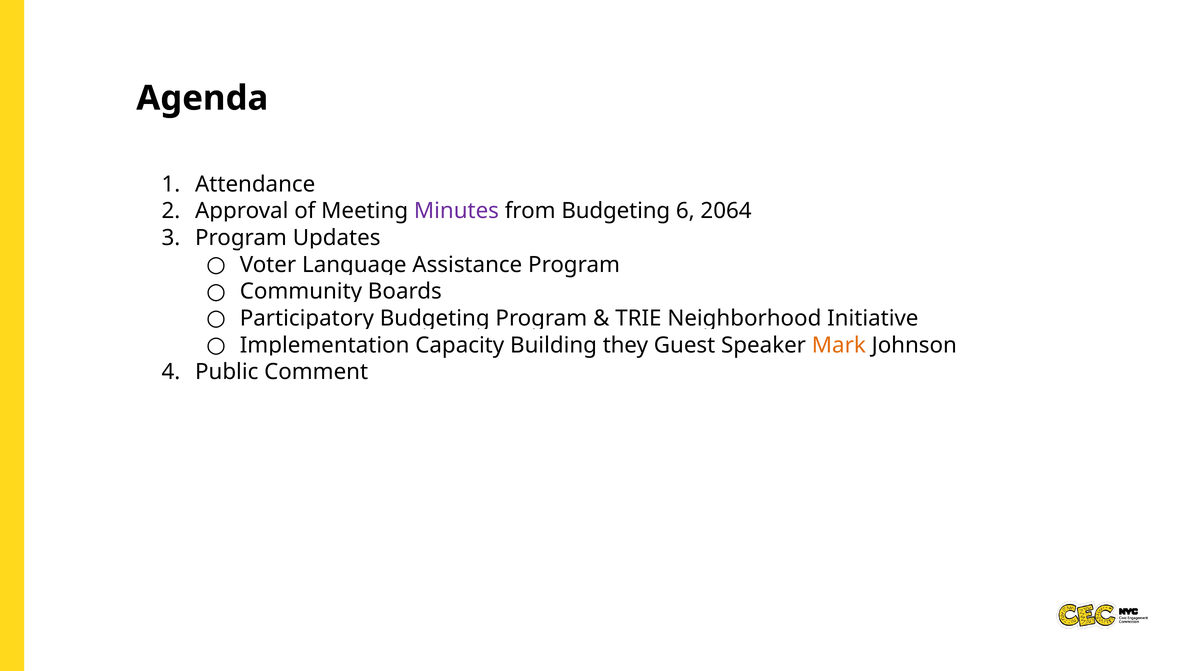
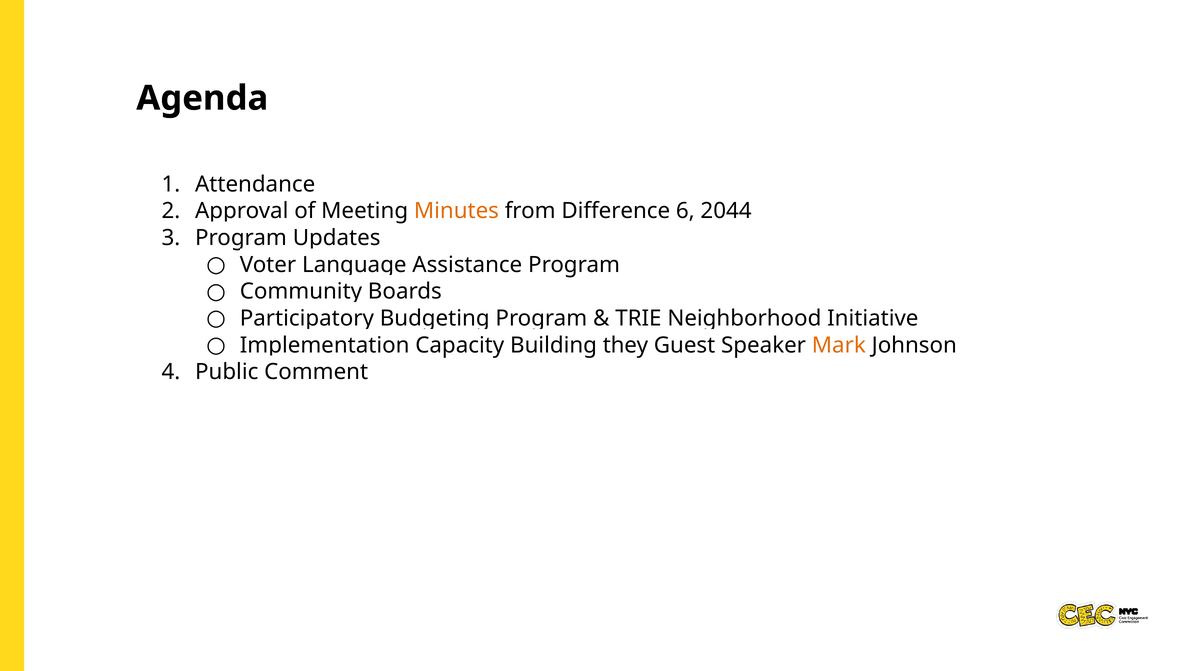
Minutes colour: purple -> orange
from Budgeting: Budgeting -> Difference
2064: 2064 -> 2044
